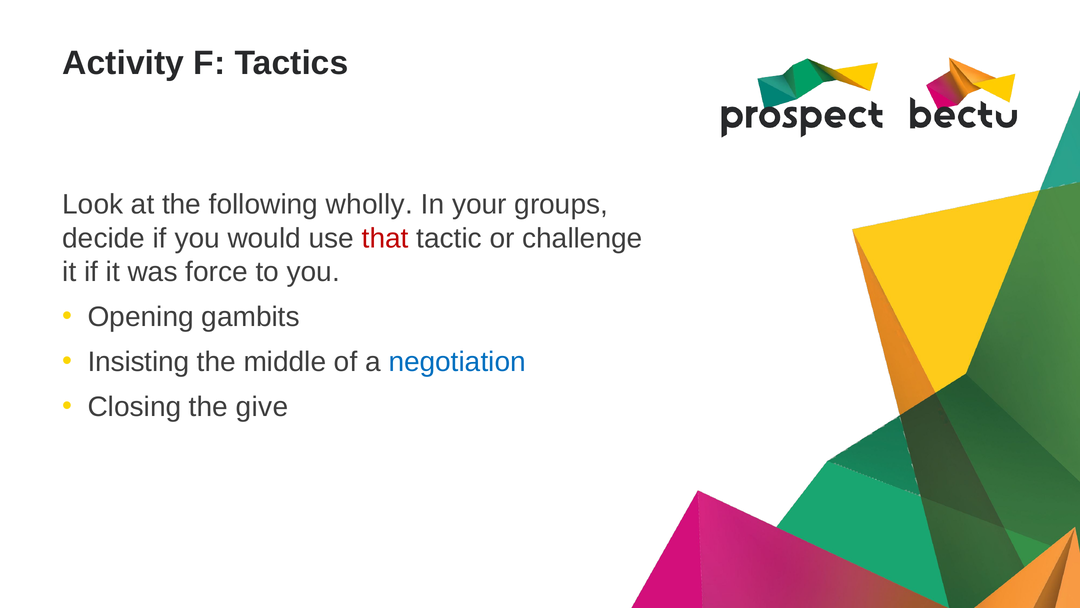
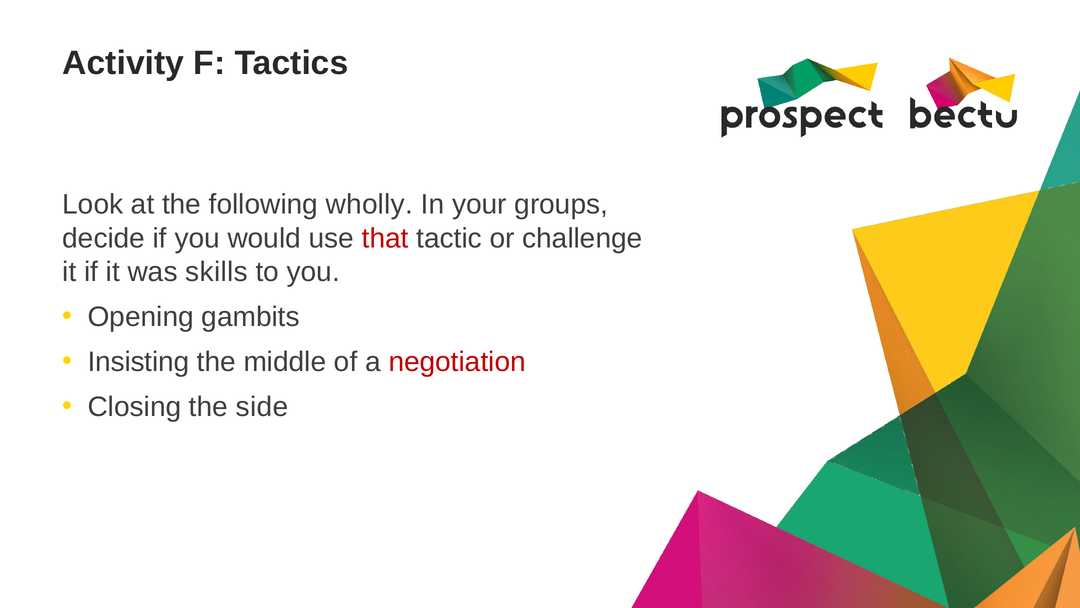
force: force -> skills
negotiation colour: blue -> red
give: give -> side
